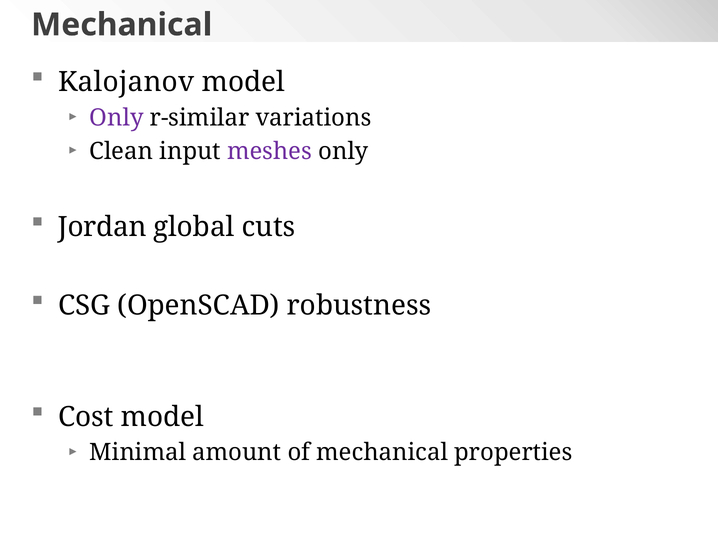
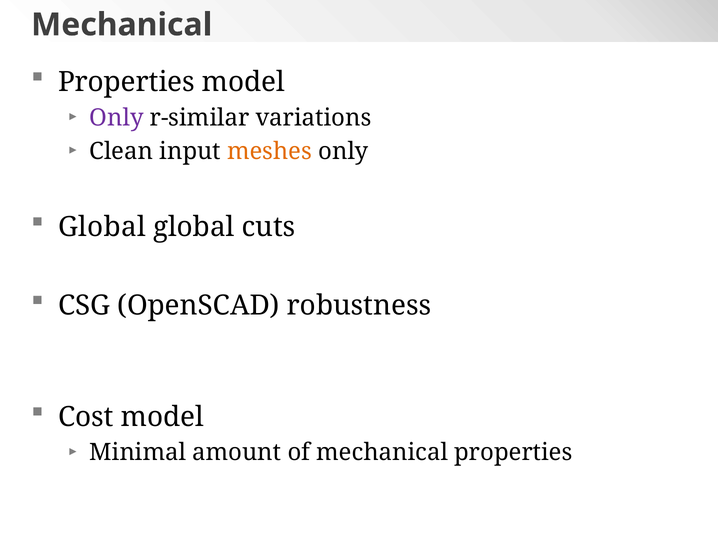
Kalojanov at (126, 82): Kalojanov -> Properties
meshes colour: purple -> orange
Jordan at (102, 227): Jordan -> Global
